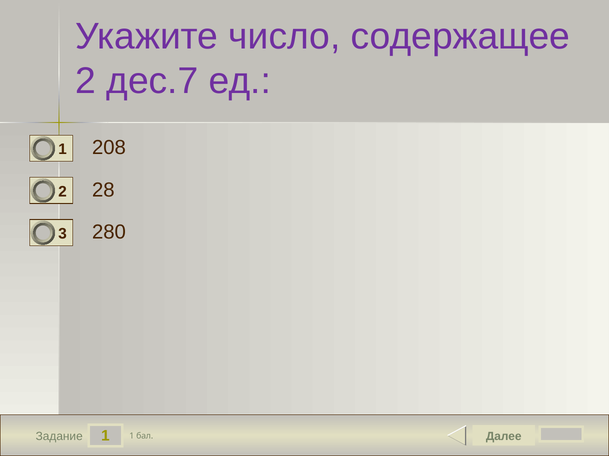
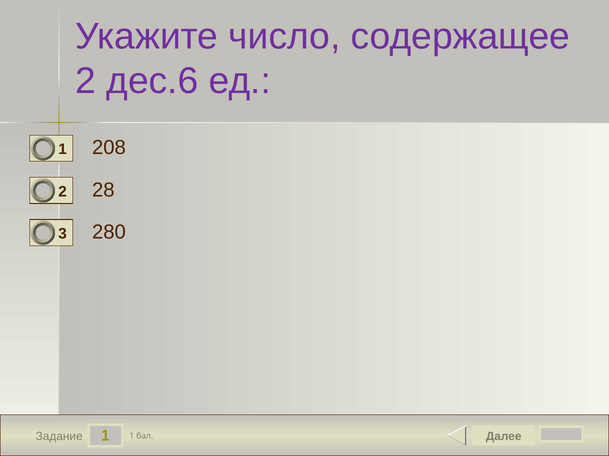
дес.7: дес.7 -> дес.6
